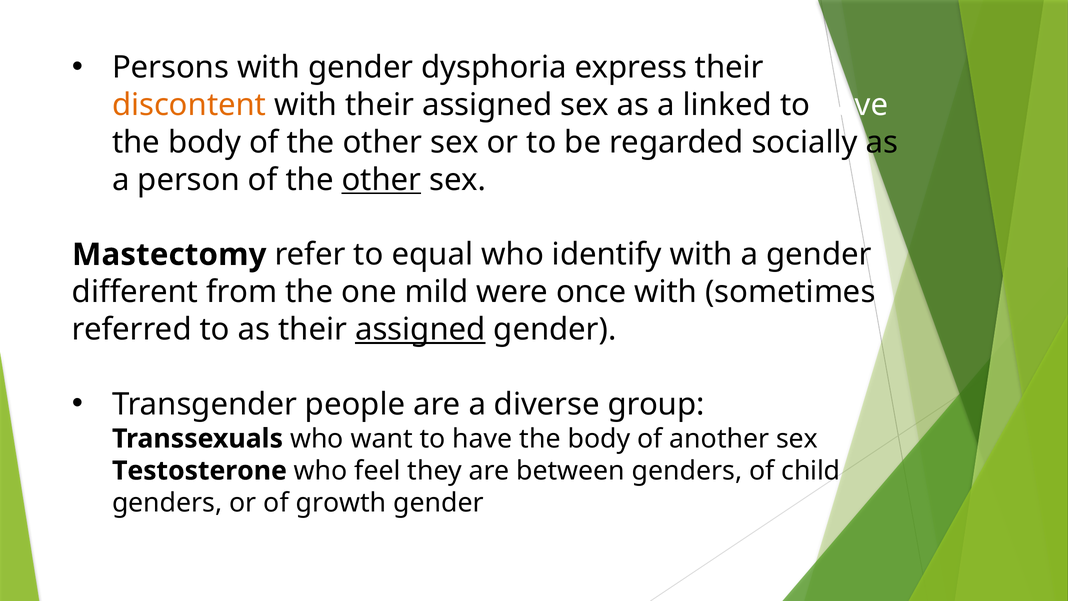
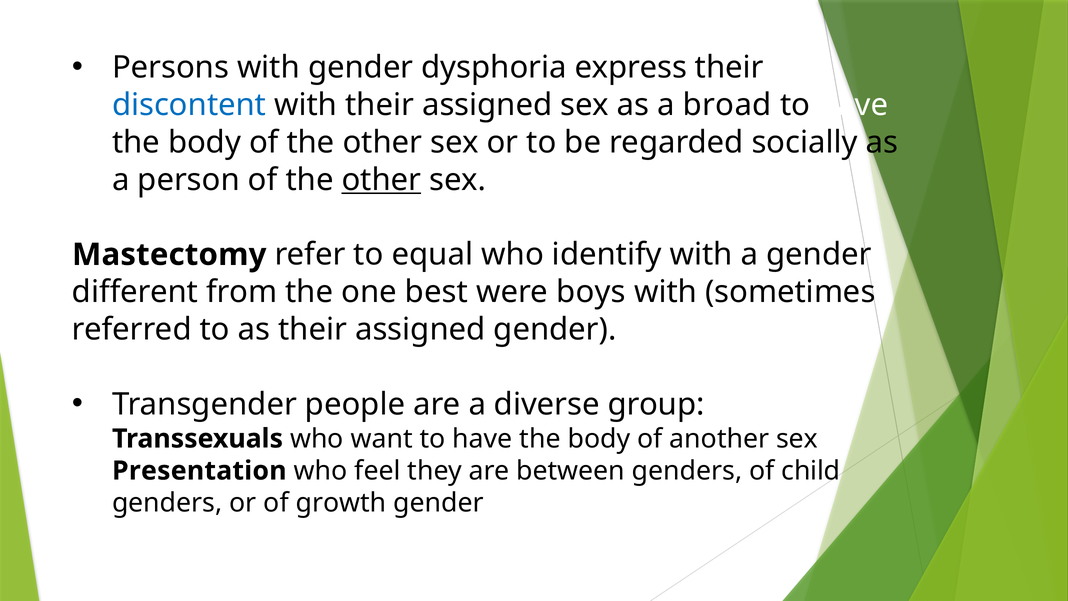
discontent colour: orange -> blue
linked: linked -> broad
mild: mild -> best
once: once -> boys
assigned at (420, 329) underline: present -> none
Testosterone: Testosterone -> Presentation
